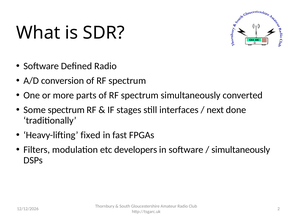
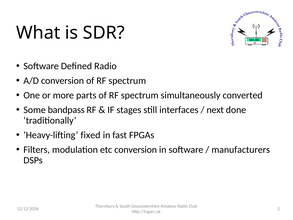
Some spectrum: spectrum -> bandpass
etc developers: developers -> conversion
simultaneously at (241, 150): simultaneously -> manufacturers
